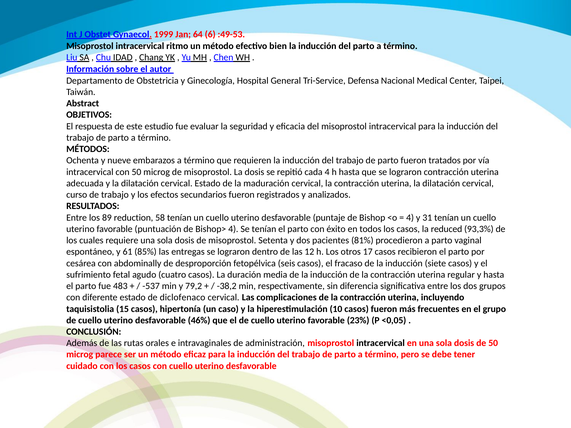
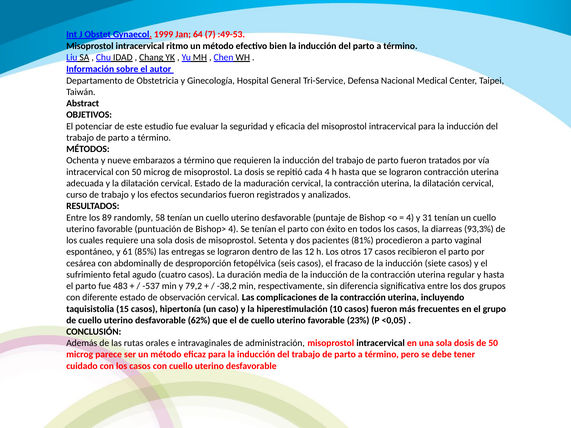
6: 6 -> 7
respuesta: respuesta -> potenciar
reduction: reduction -> randomly
reduced: reduced -> diarreas
diclofenaco: diclofenaco -> observación
46%: 46% -> 62%
